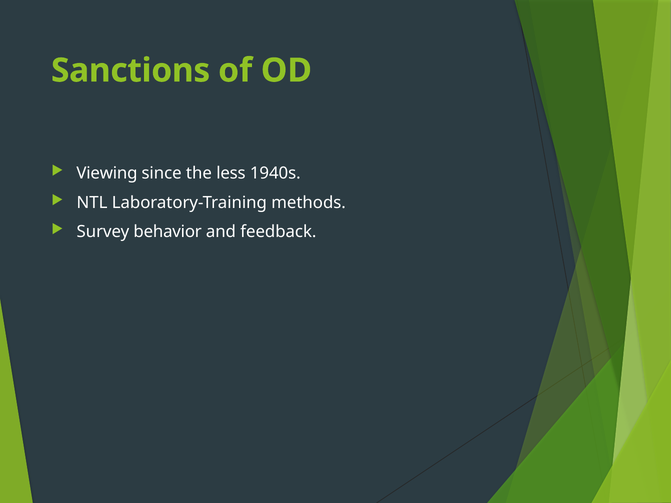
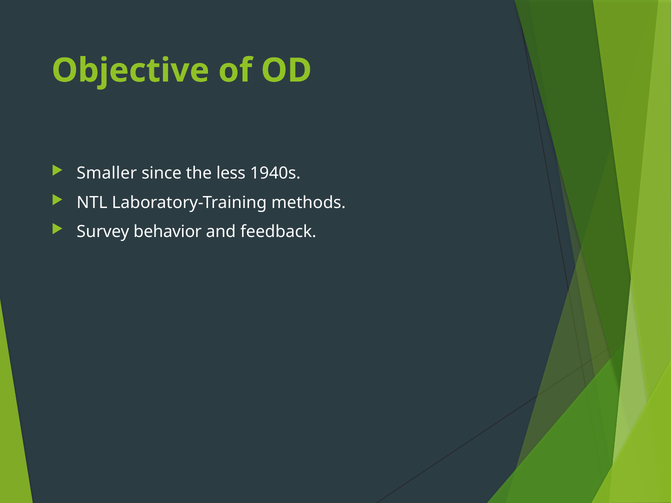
Sanctions: Sanctions -> Objective
Viewing: Viewing -> Smaller
